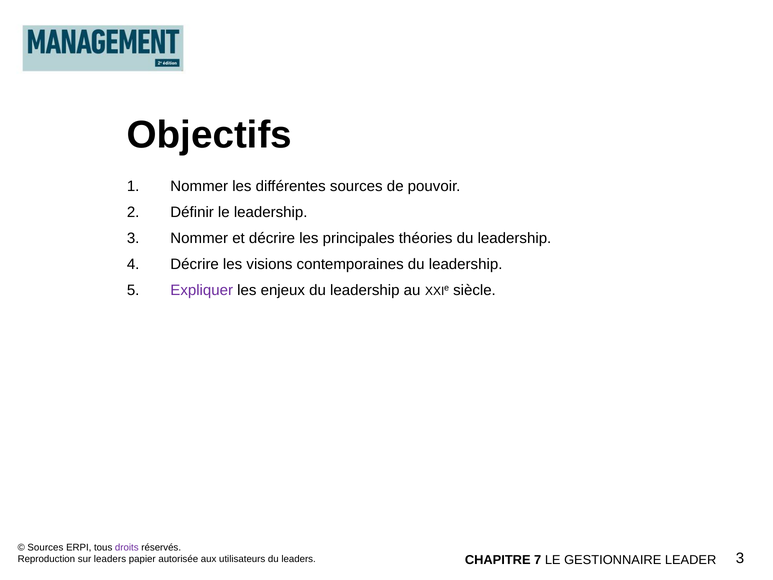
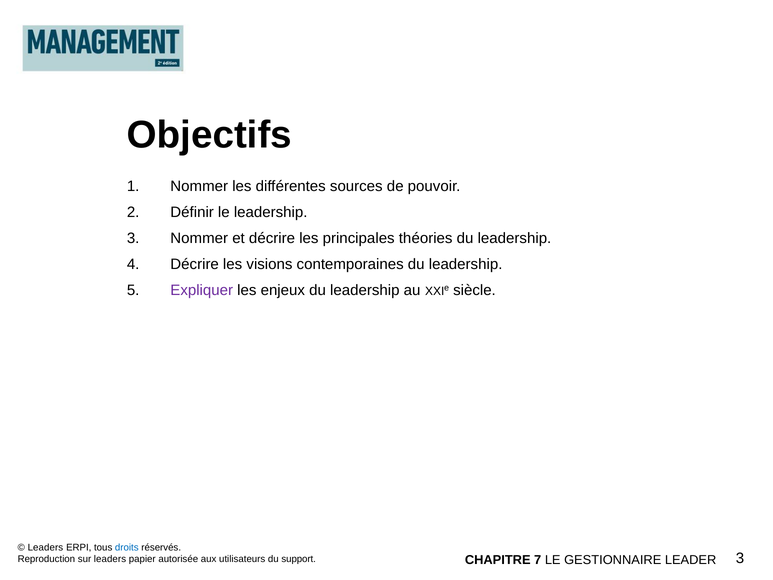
Sources at (45, 547): Sources -> Leaders
droits colour: purple -> blue
du leaders: leaders -> support
